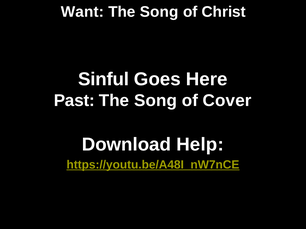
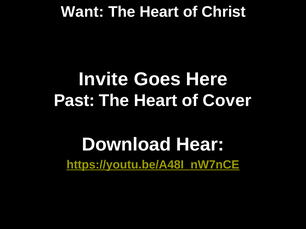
Song at (159, 12): Song -> Heart
Sinful: Sinful -> Invite
Song at (155, 101): Song -> Heart
Help: Help -> Hear
